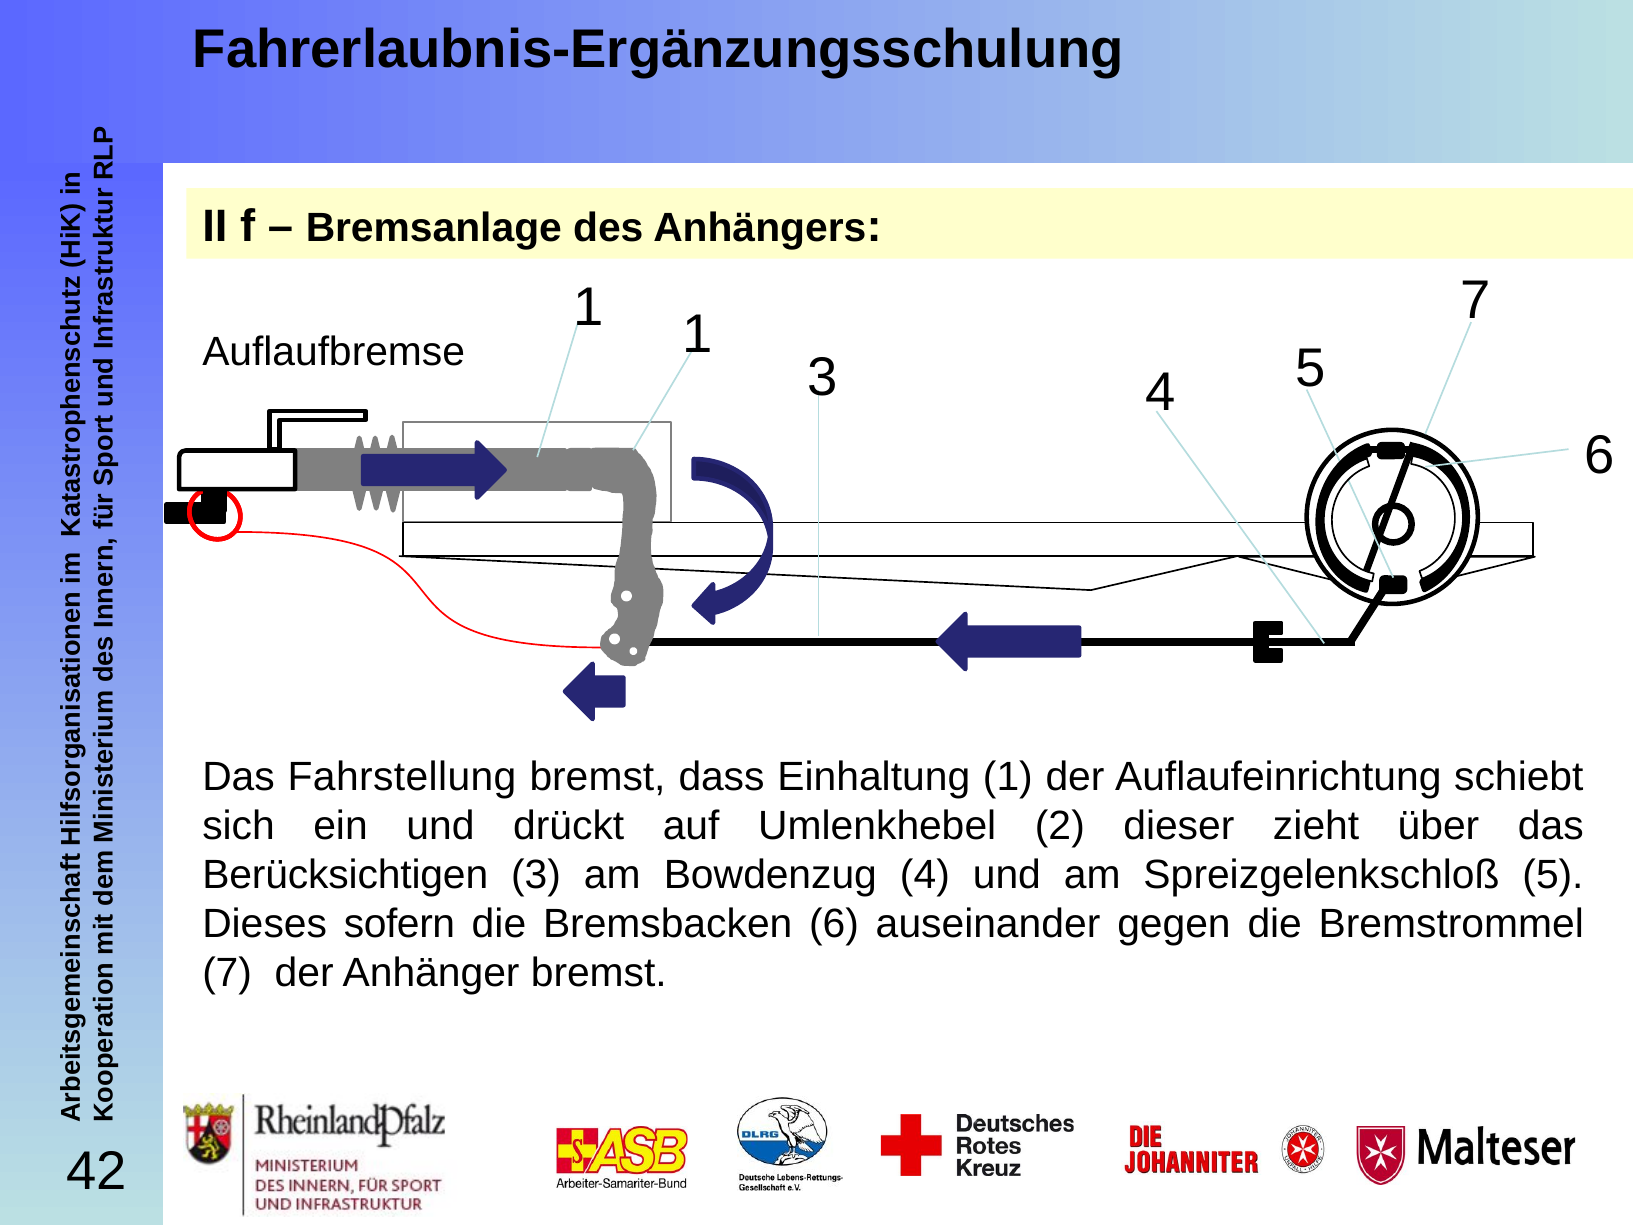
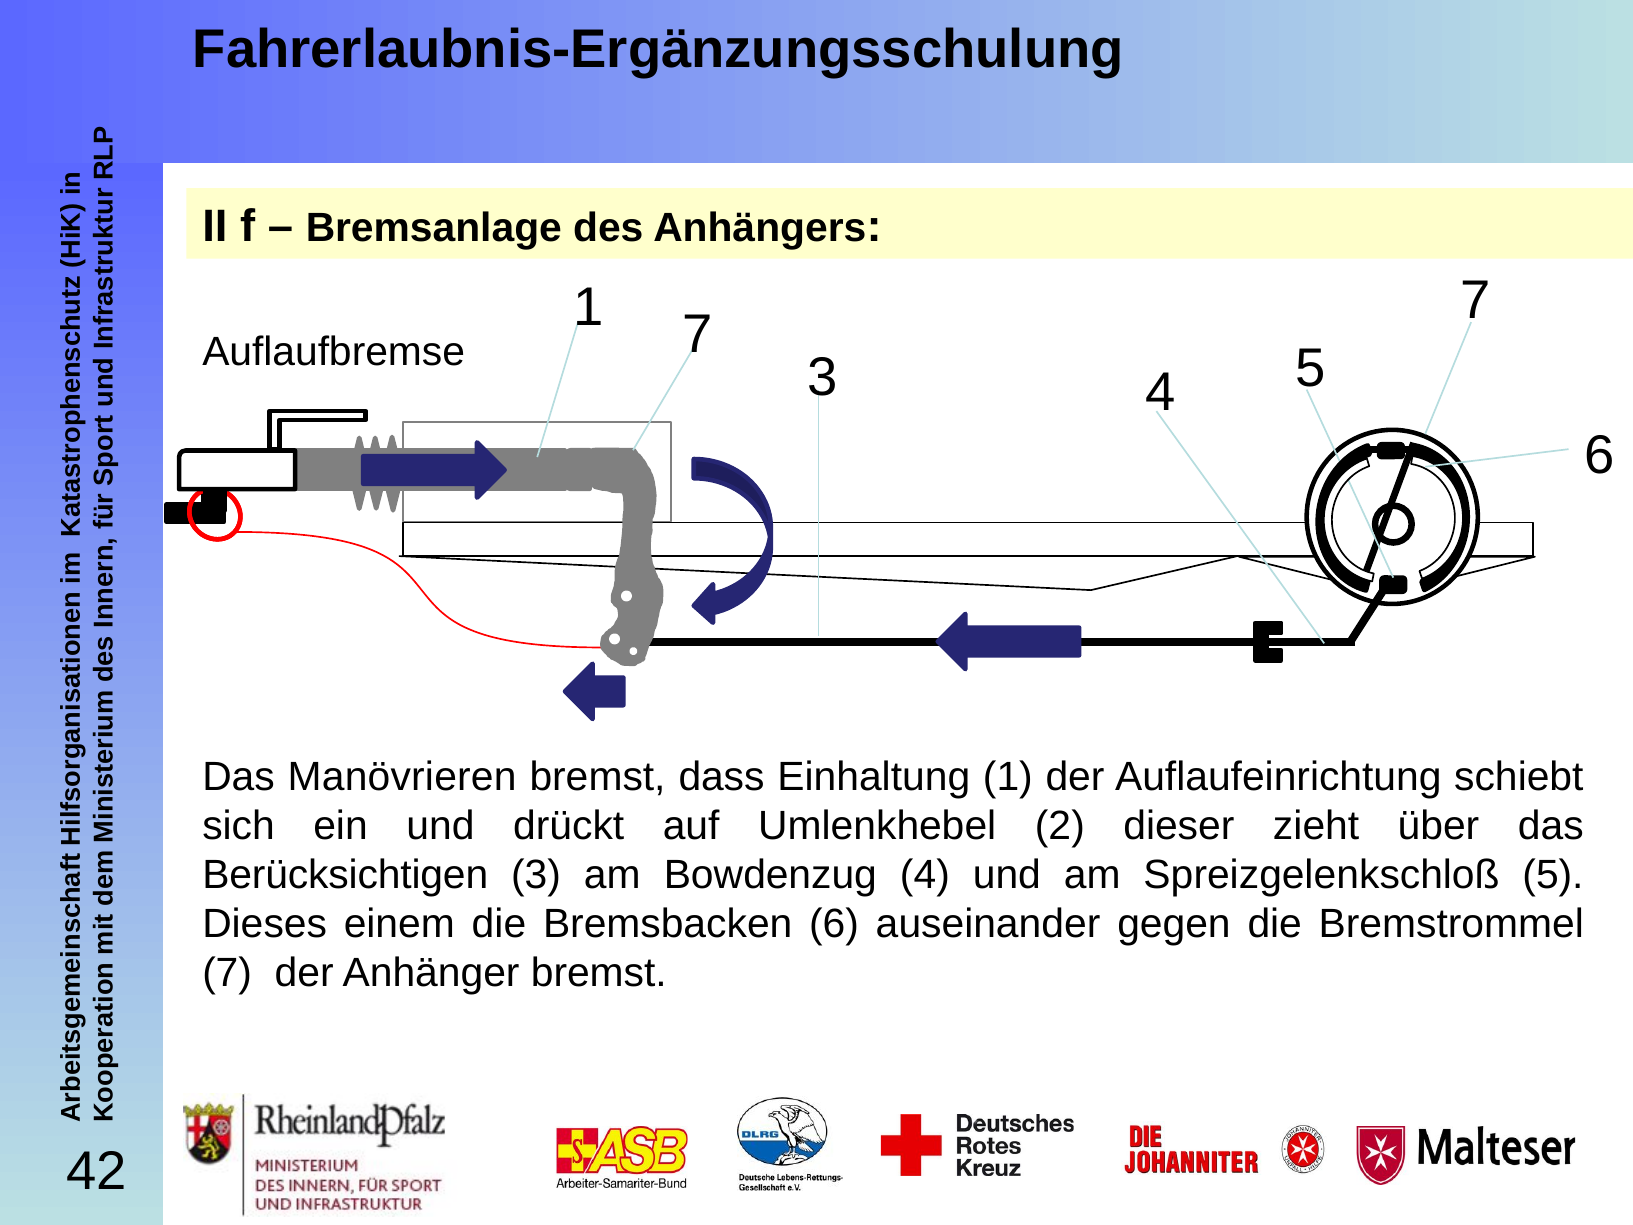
1 1: 1 -> 7
Fahrstellung: Fahrstellung -> Manövrieren
sofern: sofern -> einem
